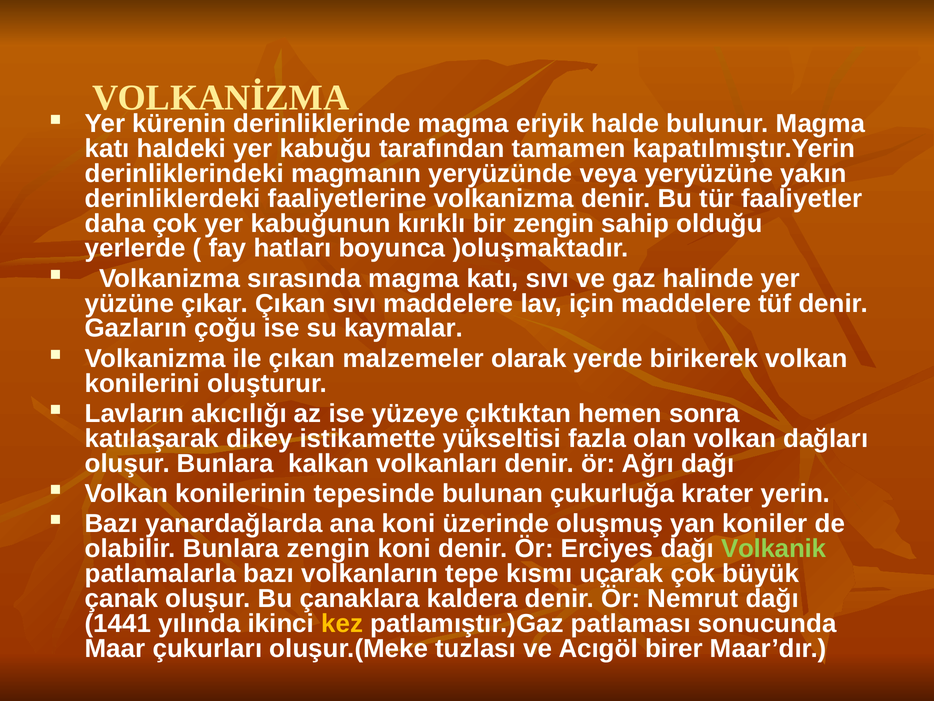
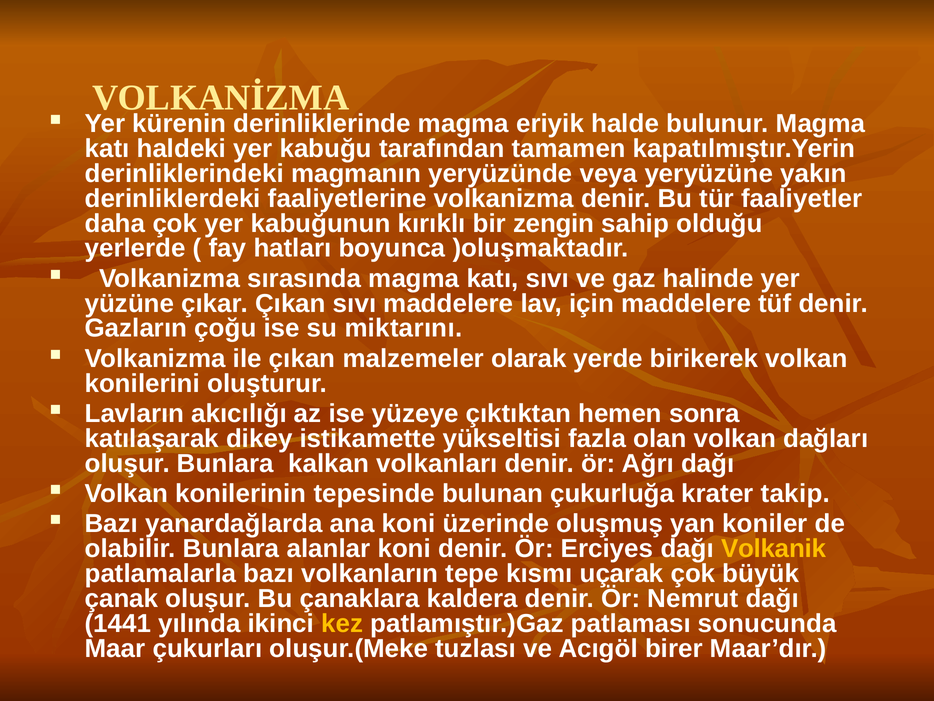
kaymalar: kaymalar -> miktarını
yerin: yerin -> takip
Bunlara zengin: zengin -> alanlar
Volkanik colour: light green -> yellow
